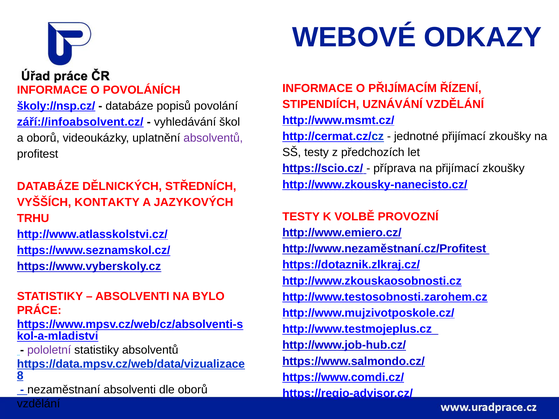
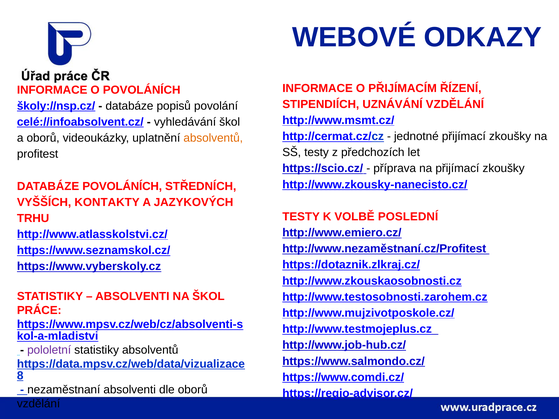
září://infoabsolvent.cz/: září://infoabsolvent.cz/ -> celé://infoabsolvent.cz/
absolventů at (213, 138) colour: purple -> orange
DATABÁZE DĚLNICKÝCH: DĚLNICKÝCH -> POVOLÁNÍCH
PROVOZNÍ: PROVOZNÍ -> POSLEDNÍ
NA BYLO: BYLO -> ŠKOL
